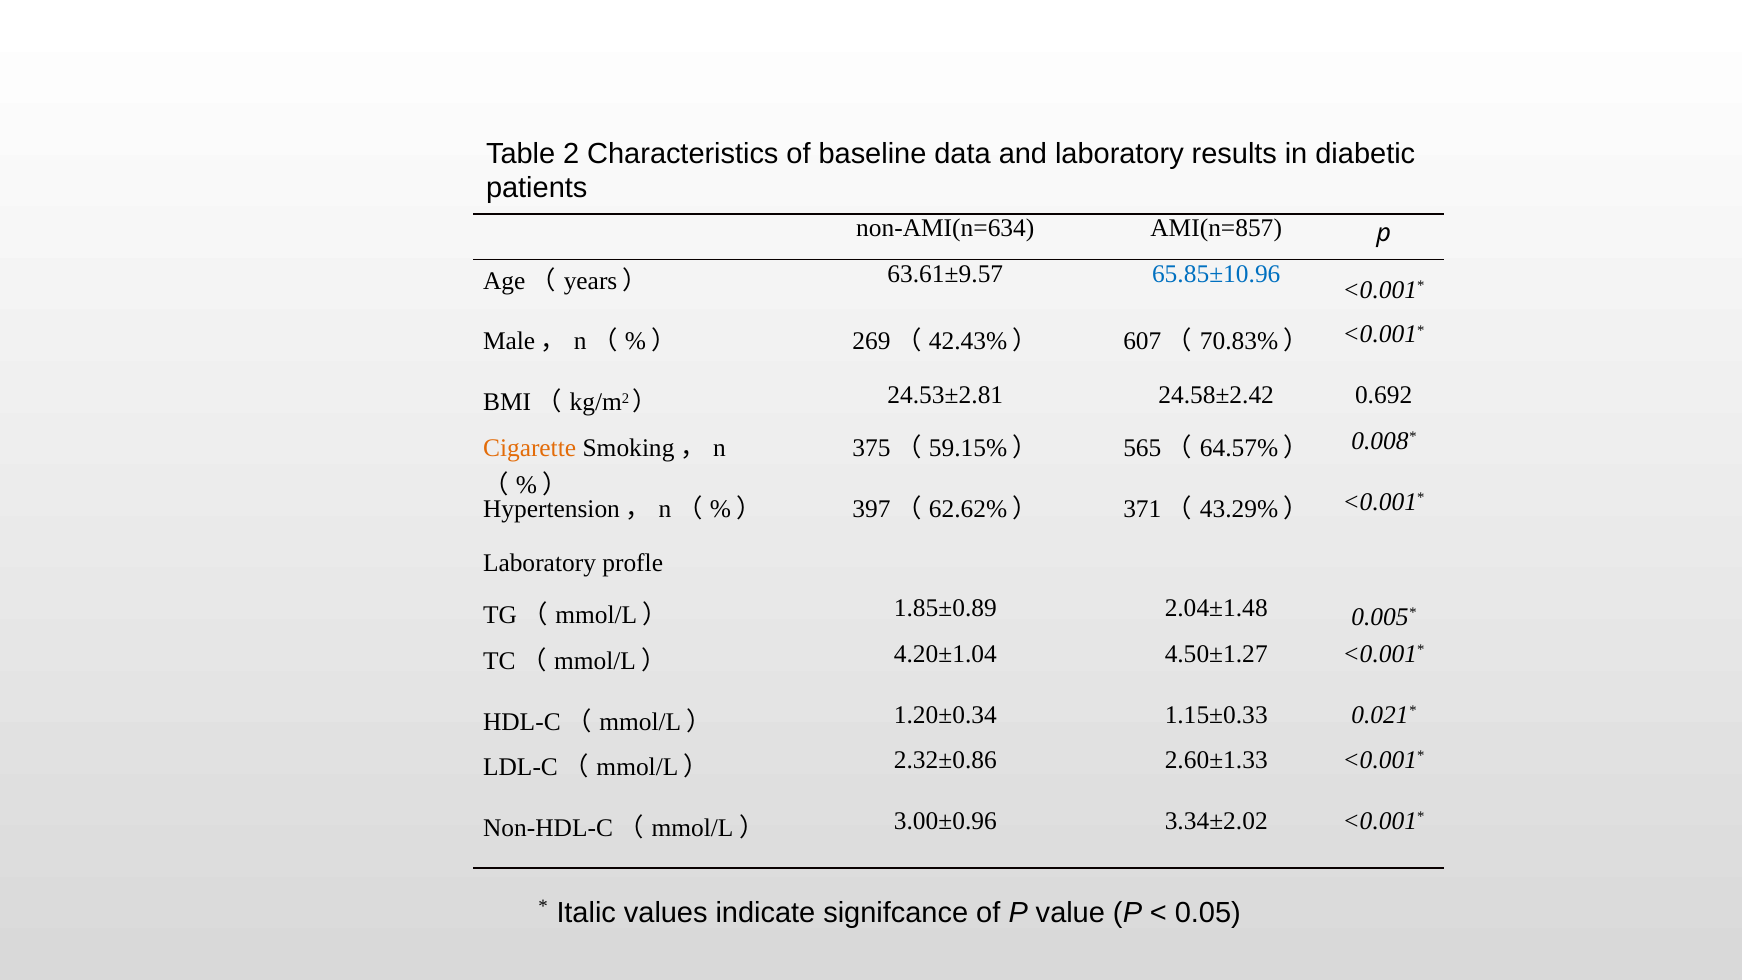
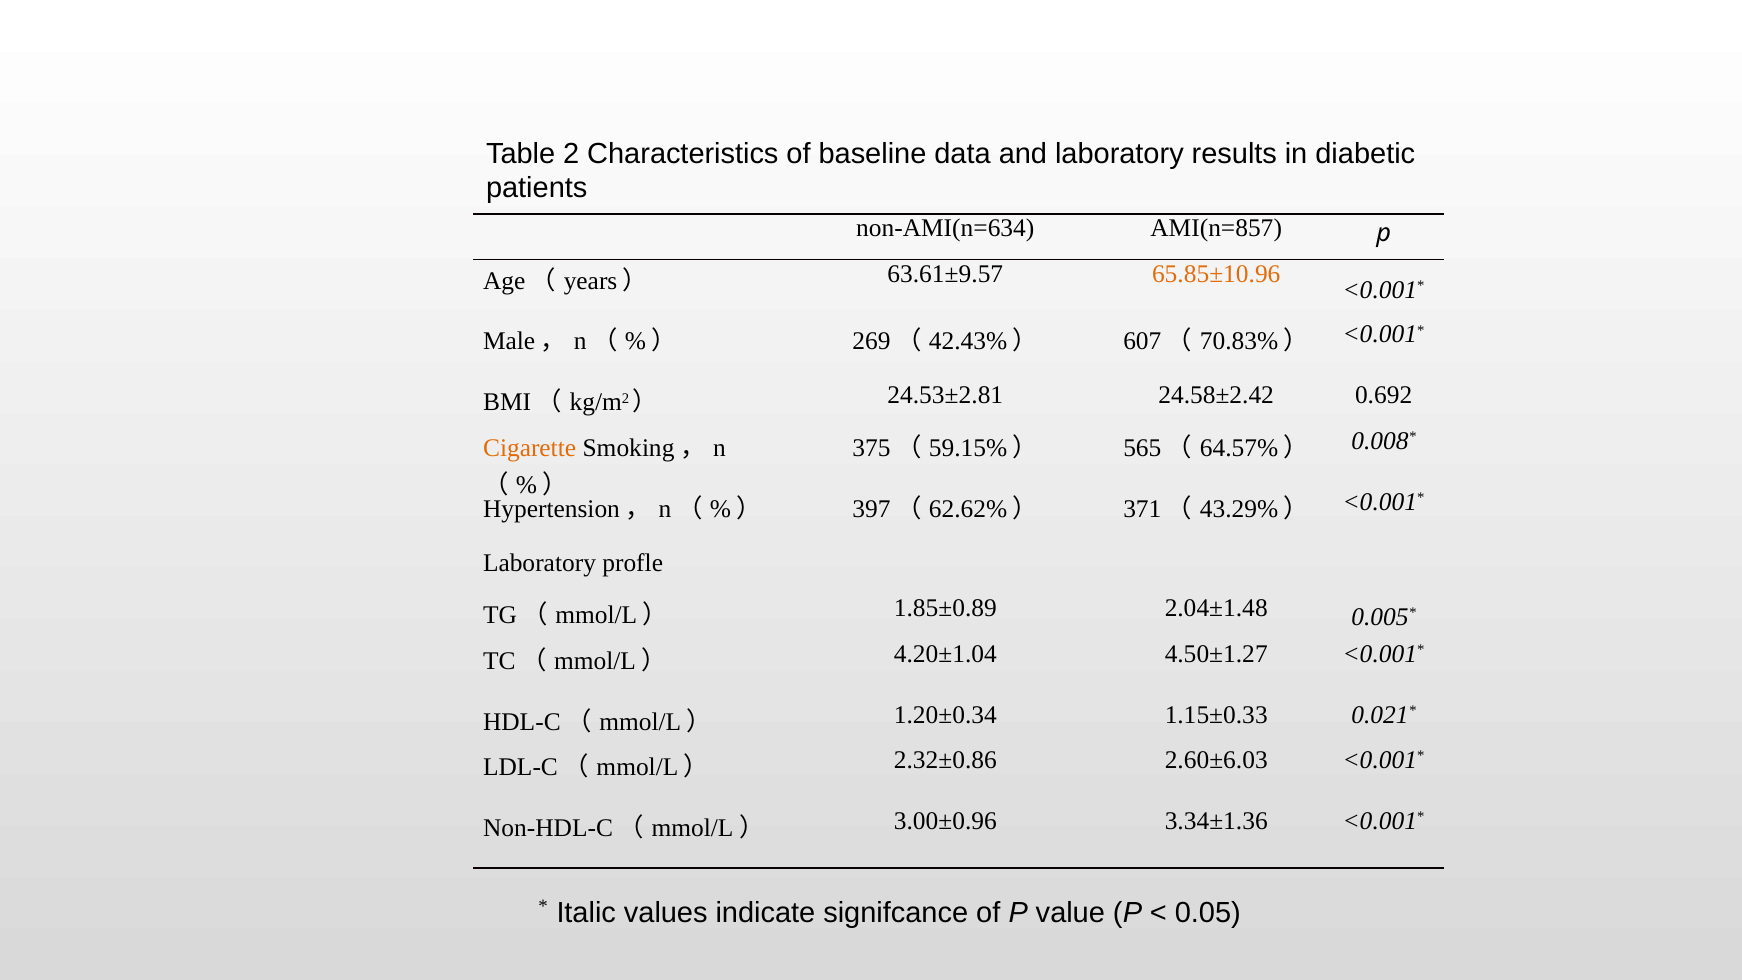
65.85±10.96 colour: blue -> orange
2.60±1.33: 2.60±1.33 -> 2.60±6.03
3.34±2.02: 3.34±2.02 -> 3.34±1.36
